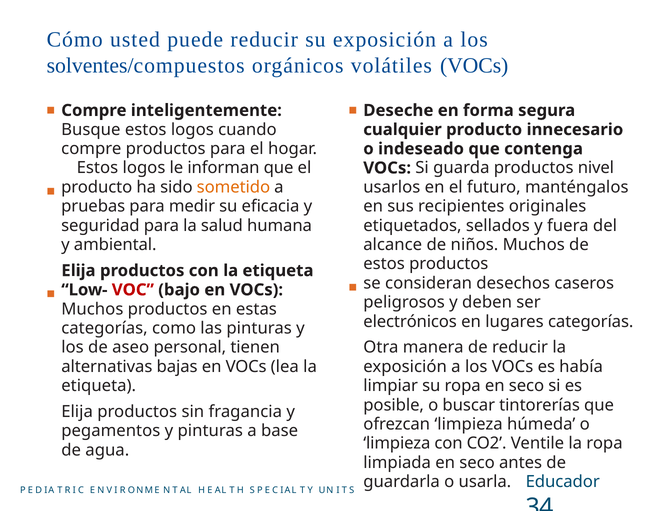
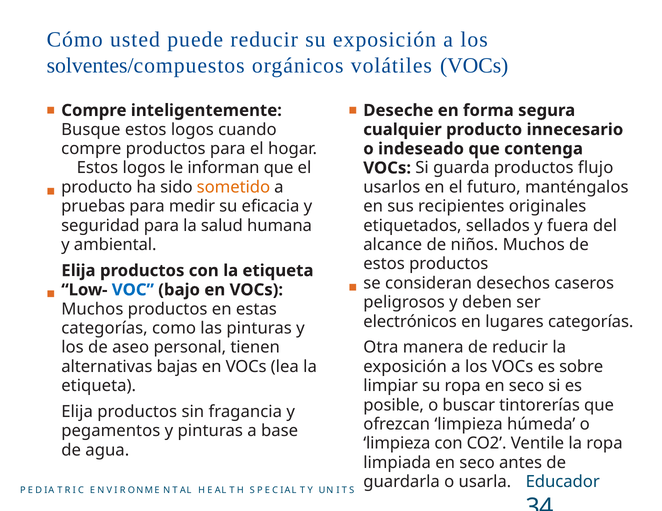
nivel: nivel -> flujo
VOC colour: red -> blue
había: había -> sobre
